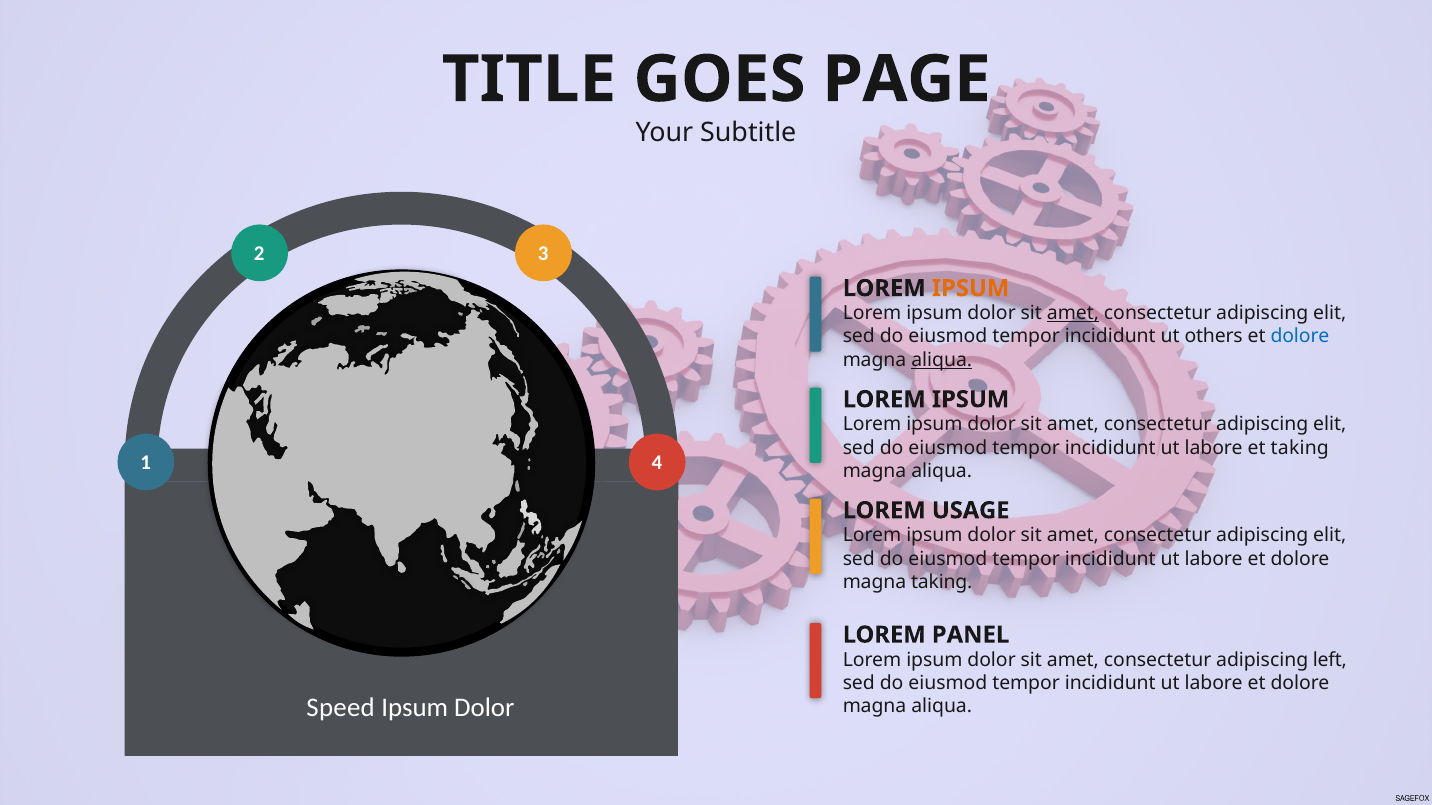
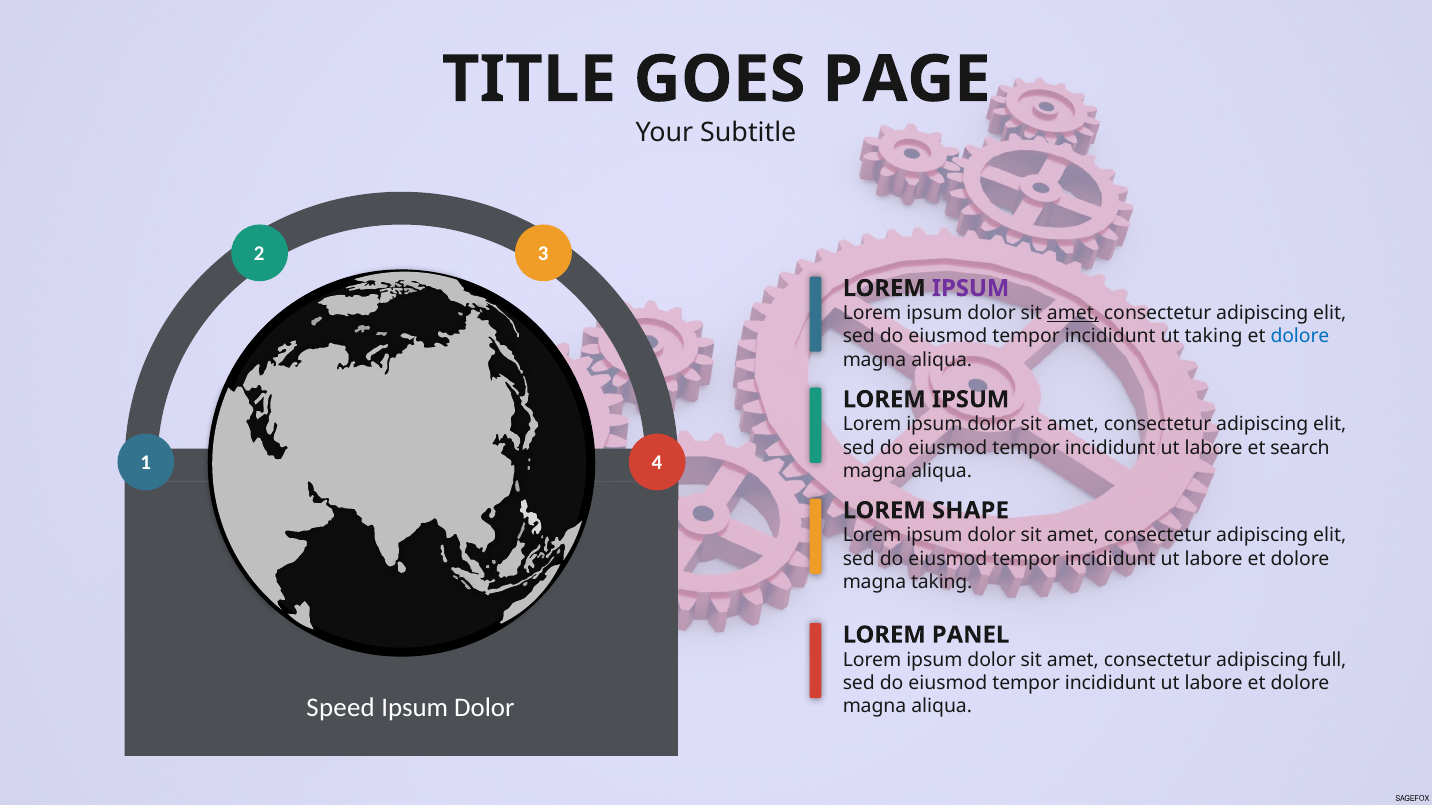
IPSUM at (971, 288) colour: orange -> purple
ut others: others -> taking
aliqua at (942, 360) underline: present -> none
et taking: taking -> search
USAGE: USAGE -> SHAPE
left: left -> full
